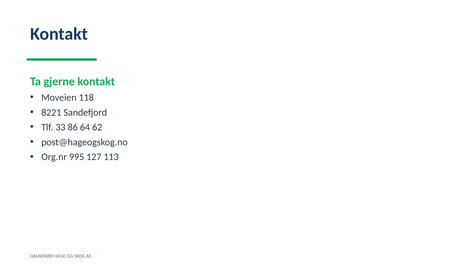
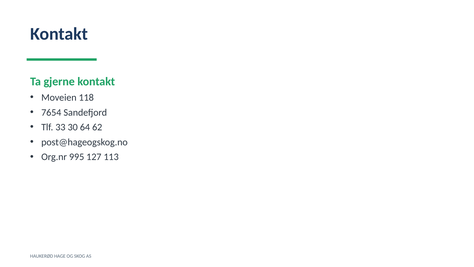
8221: 8221 -> 7654
86: 86 -> 30
